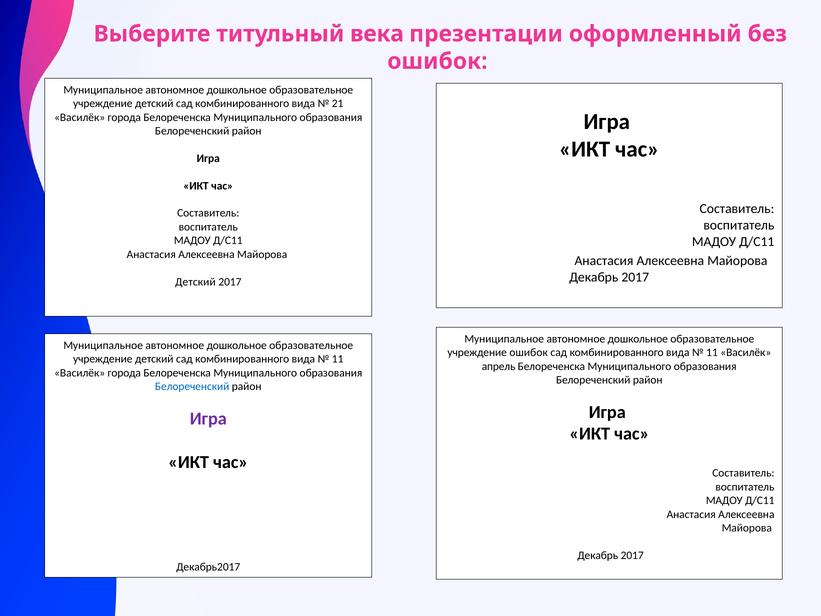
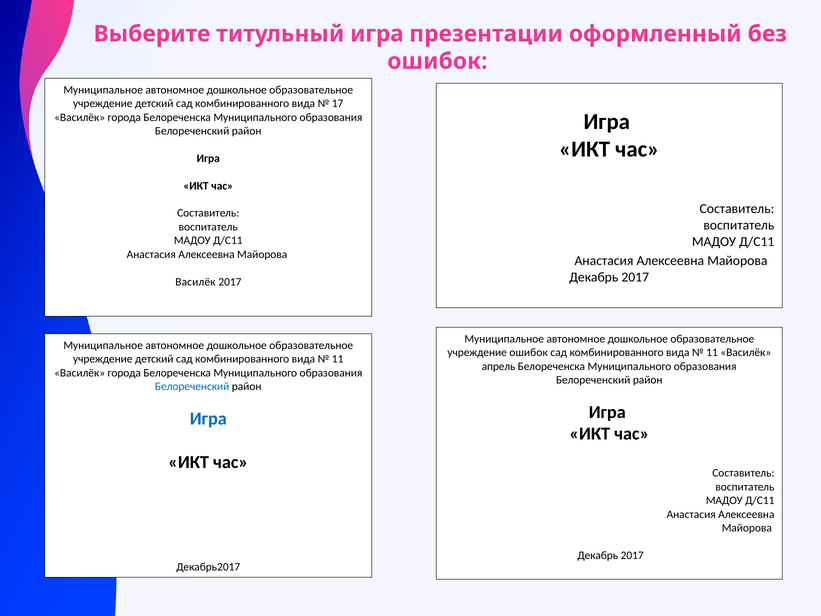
титульный века: века -> игра
21: 21 -> 17
Детский at (195, 282): Детский -> Василёк
Игра at (208, 418) colour: purple -> blue
